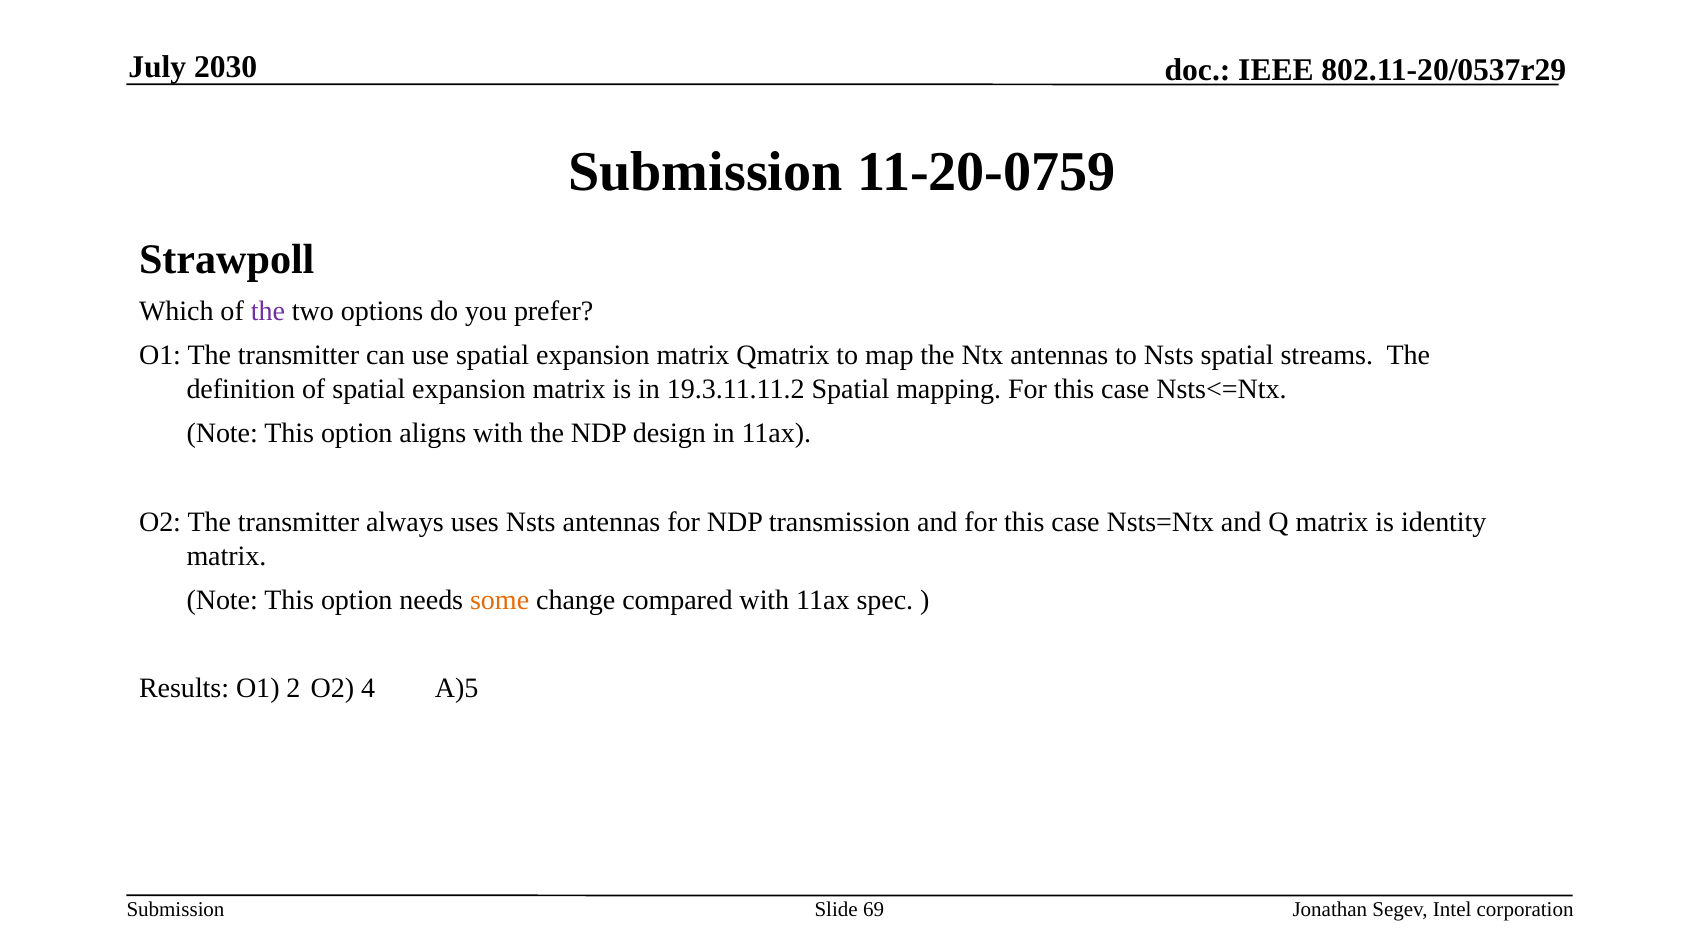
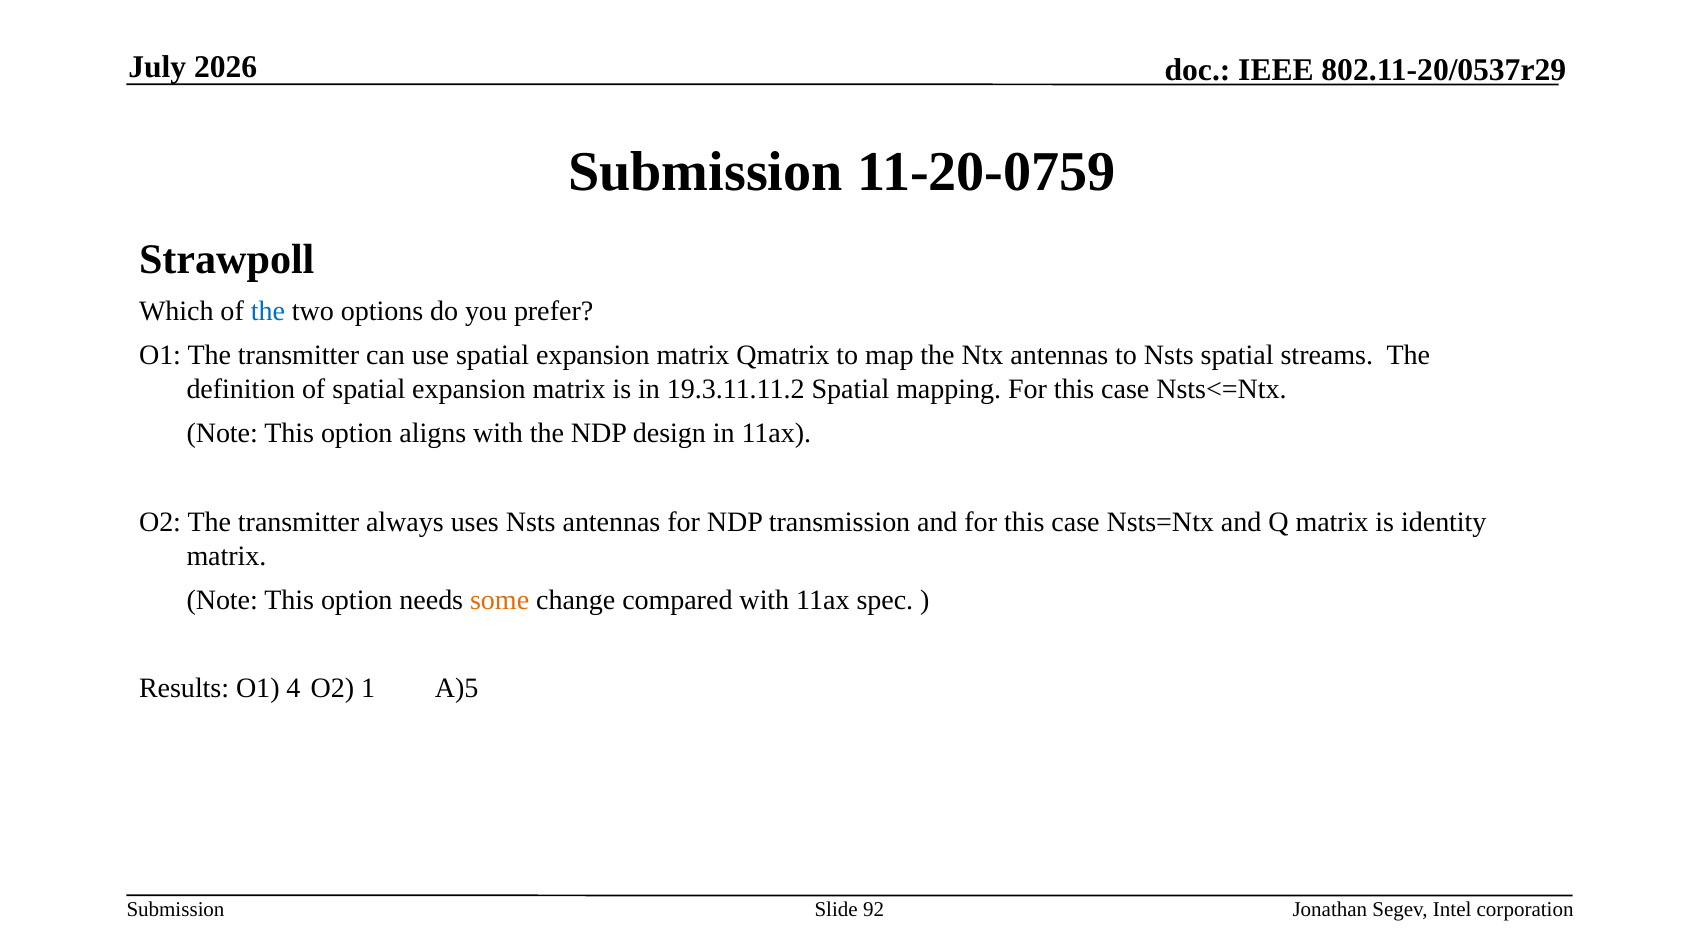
2030: 2030 -> 2026
the at (268, 311) colour: purple -> blue
2: 2 -> 4
4: 4 -> 1
69: 69 -> 92
